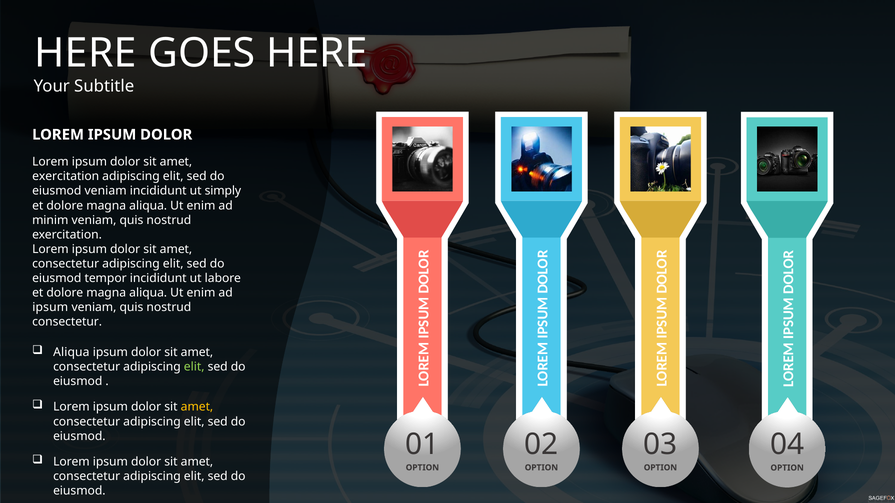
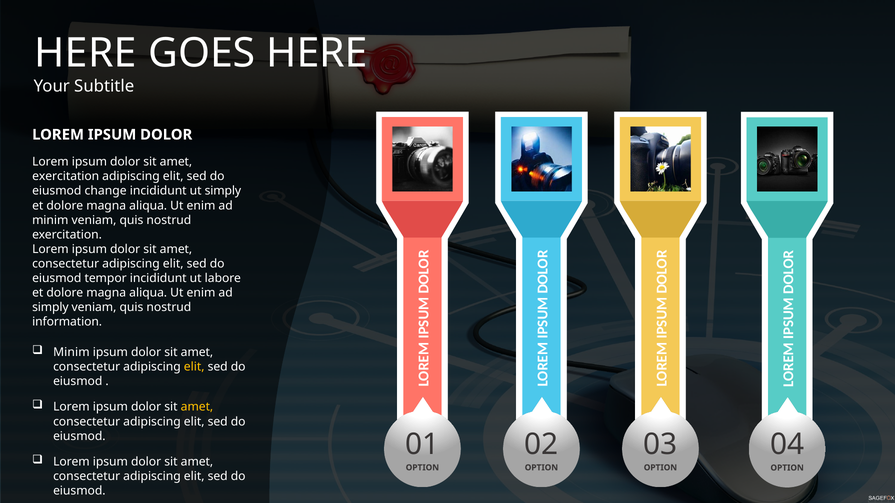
eiusmod veniam: veniam -> change
ipsum at (50, 308): ipsum -> simply
consectetur at (67, 322): consectetur -> information
Aliqua at (71, 352): Aliqua -> Minim
elit at (194, 367) colour: light green -> yellow
